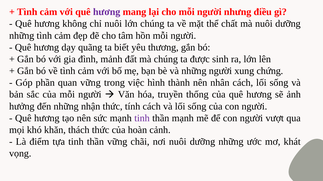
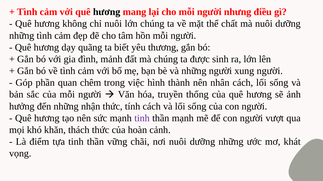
hương at (107, 12) colour: purple -> black
xung chứng: chứng -> người
quan vững: vững -> chêm
